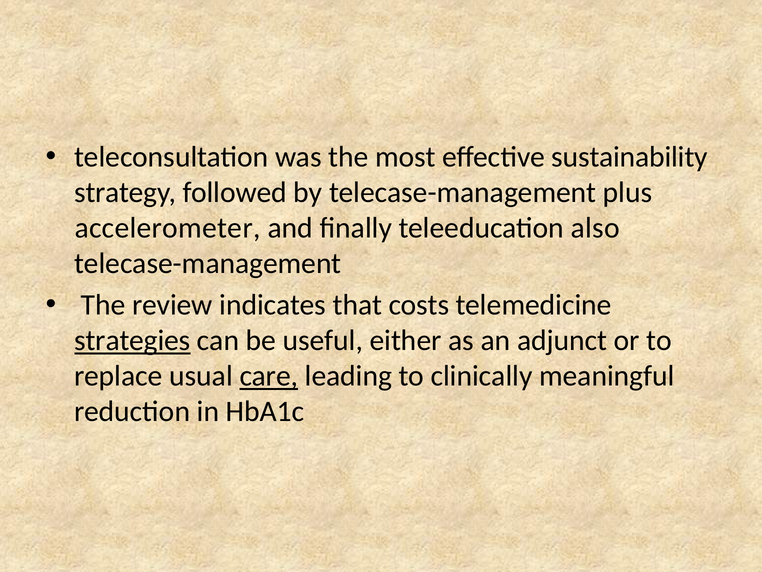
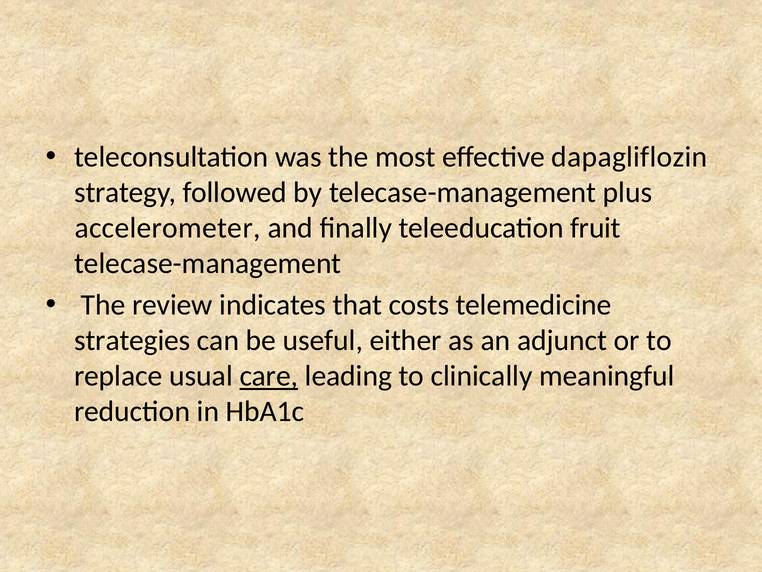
sustainability: sustainability -> dapagliflozin
also: also -> fruit
strategies underline: present -> none
